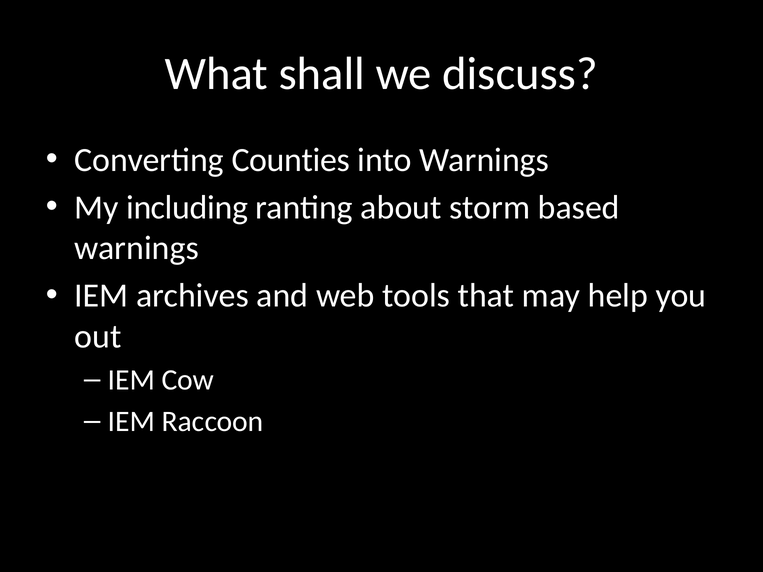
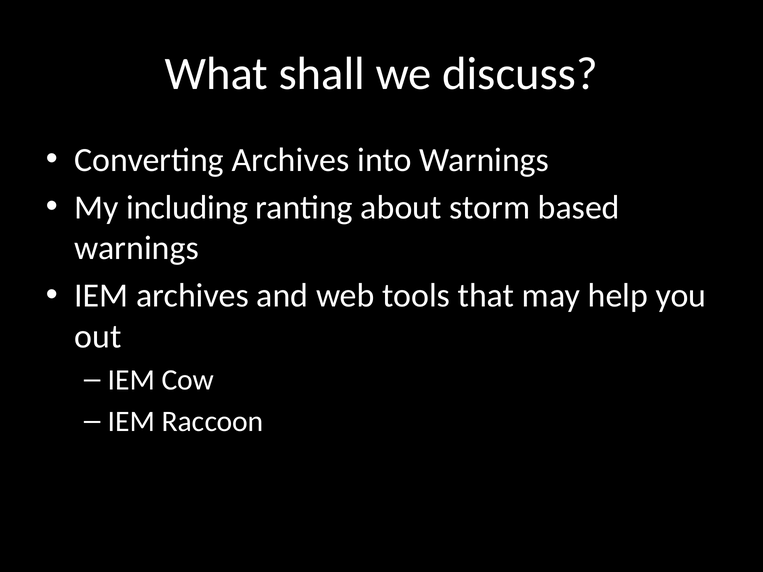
Converting Counties: Counties -> Archives
